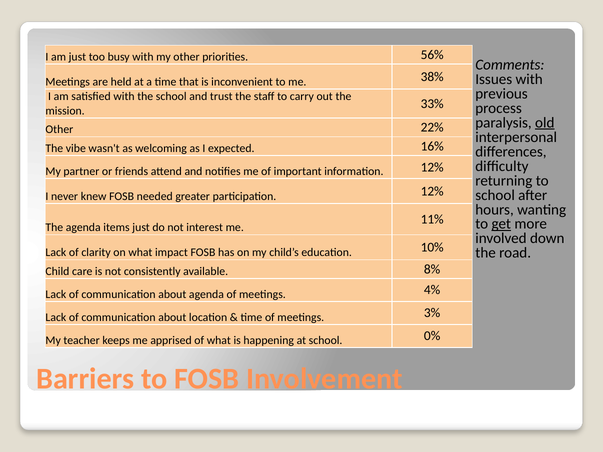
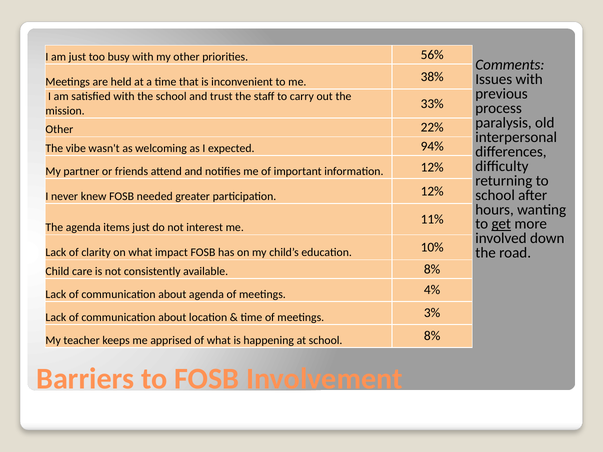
old underline: present -> none
16%: 16% -> 94%
school 0%: 0% -> 8%
